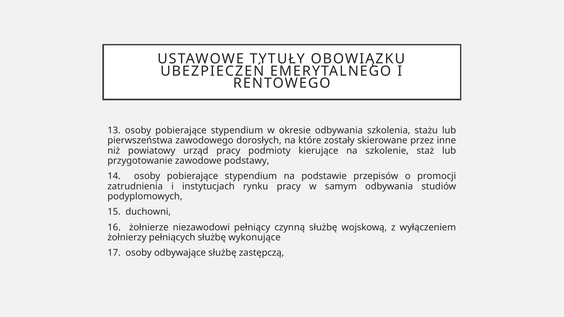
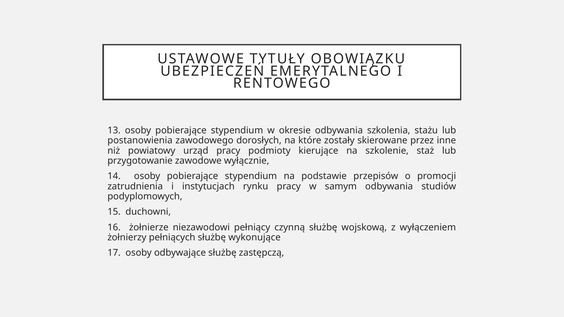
pierwszeństwa: pierwszeństwa -> postanowienia
podstawy: podstawy -> wyłącznie
